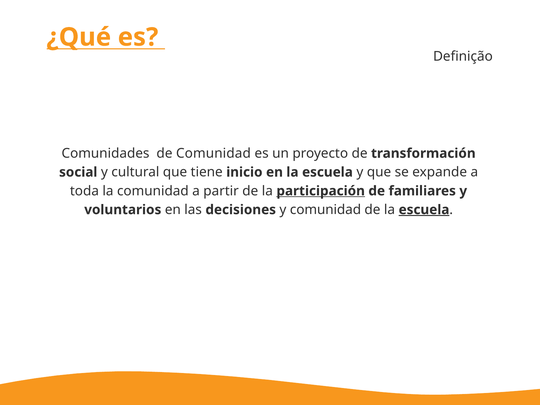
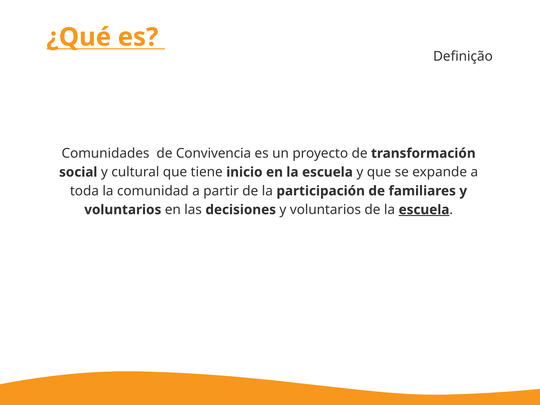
de Comunidad: Comunidad -> Convivencia
participación underline: present -> none
decisiones y comunidad: comunidad -> voluntarios
